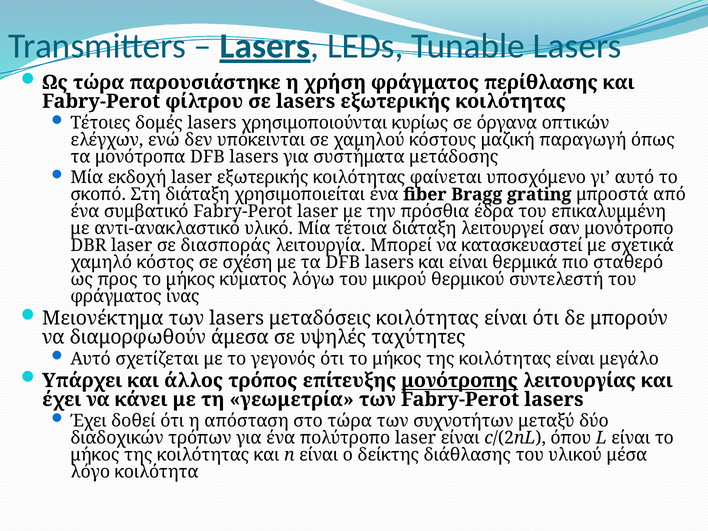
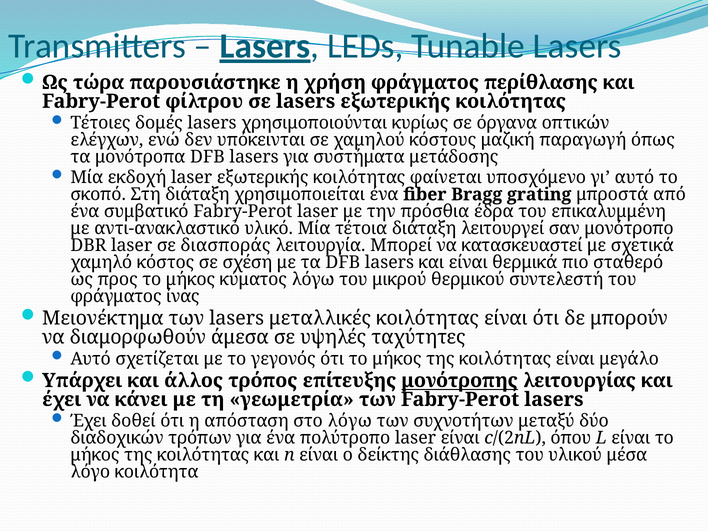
μεταδόσεις: μεταδόσεις -> μεταλλικές
στο τώρα: τώρα -> λόγω
